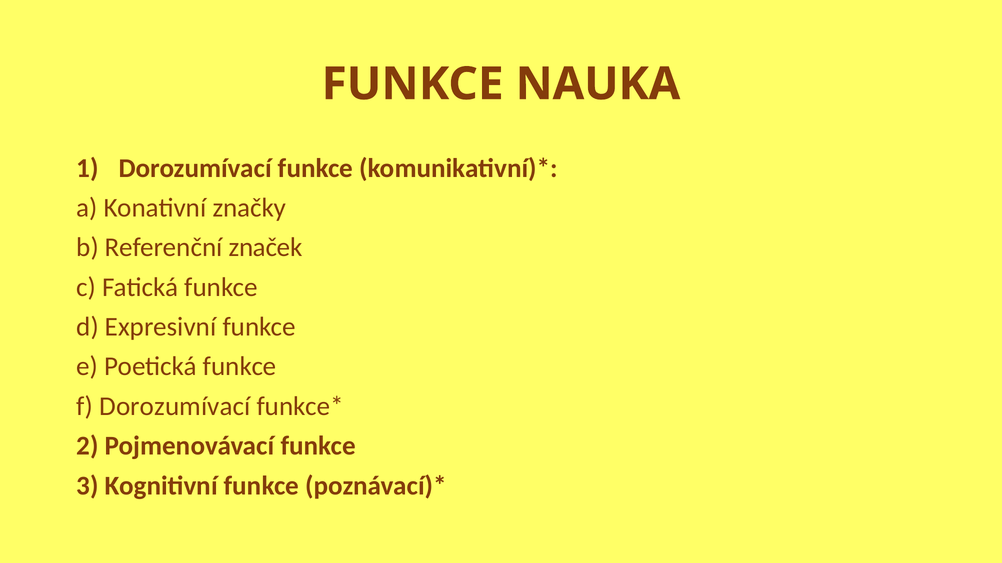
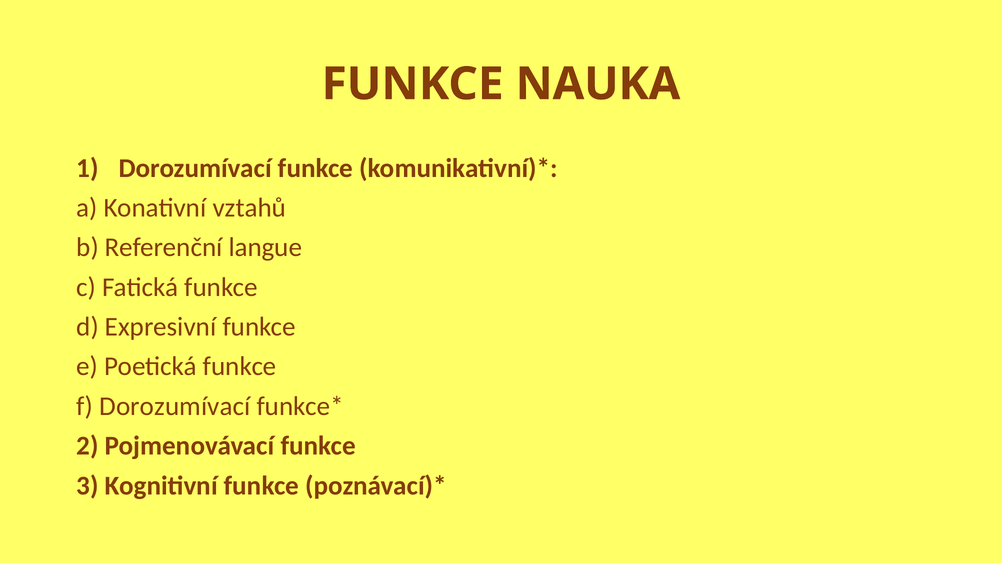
značky: značky -> vztahů
značek: značek -> langue
